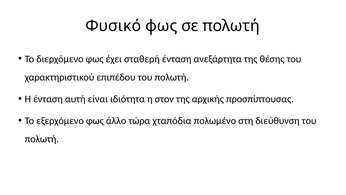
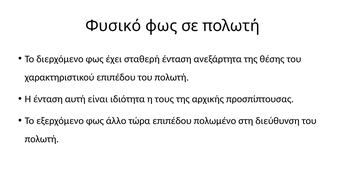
στον: στον -> τους
τώρα χταπόδια: χταπόδια -> επιπέδου
